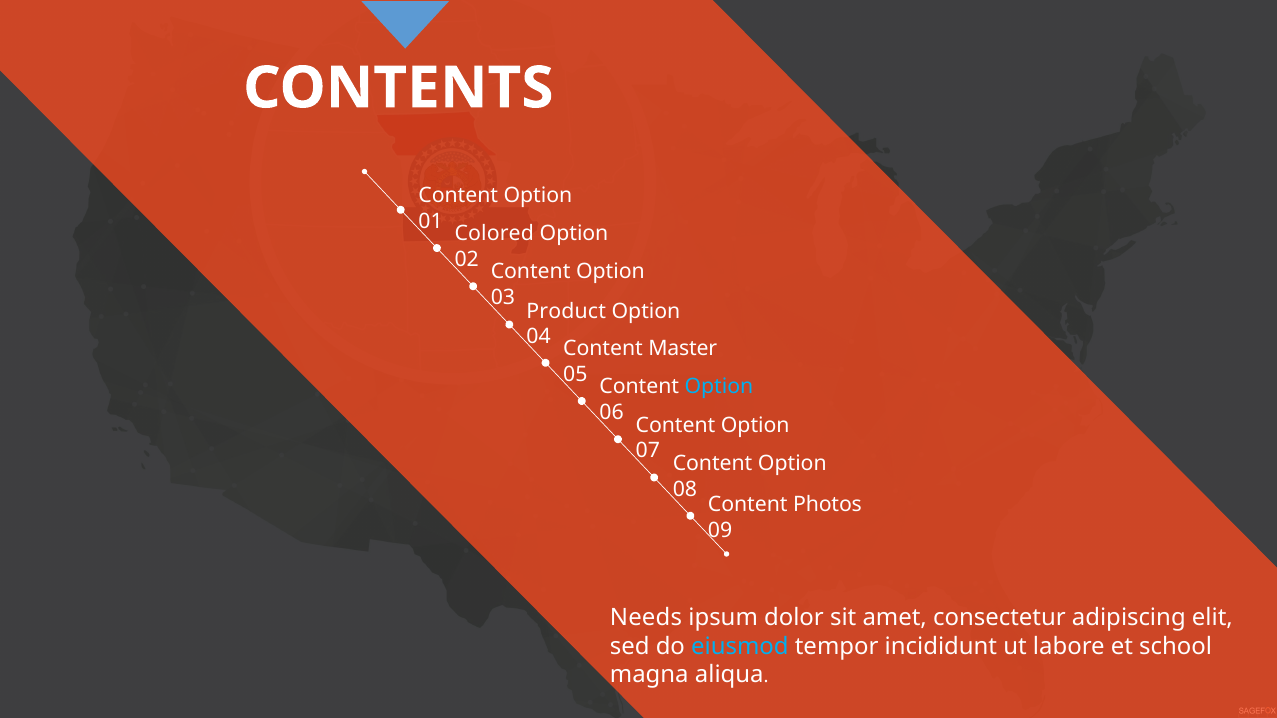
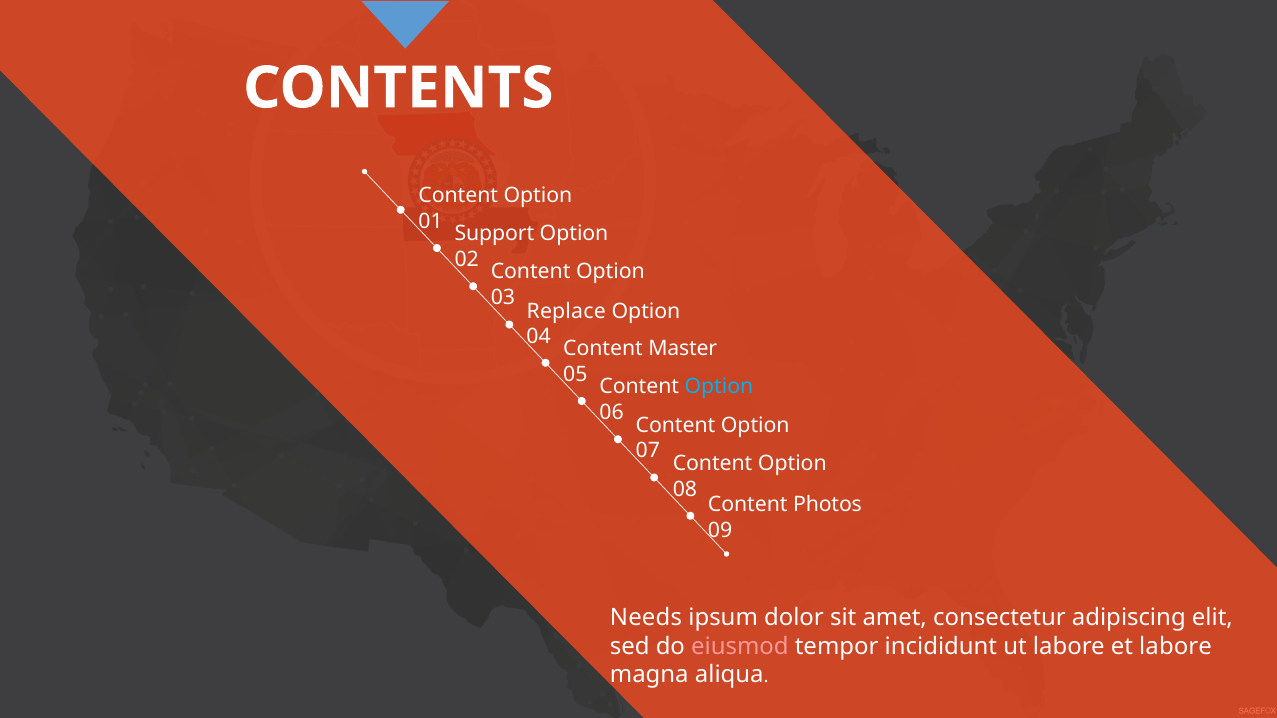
Colored: Colored -> Support
Product: Product -> Replace
eiusmod colour: light blue -> pink
et school: school -> labore
